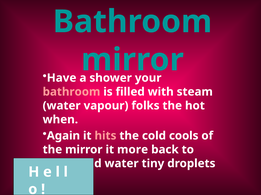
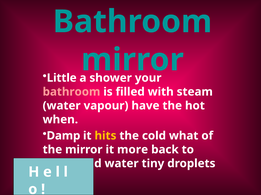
Have: Have -> Little
folks: folks -> have
Again: Again -> Damp
hits colour: pink -> yellow
cools: cools -> what
